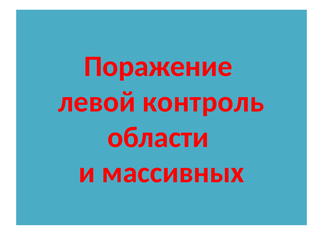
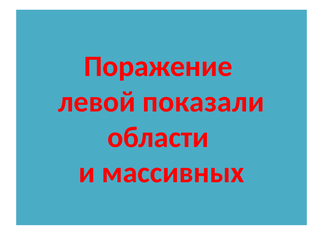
контроль: контроль -> показали
